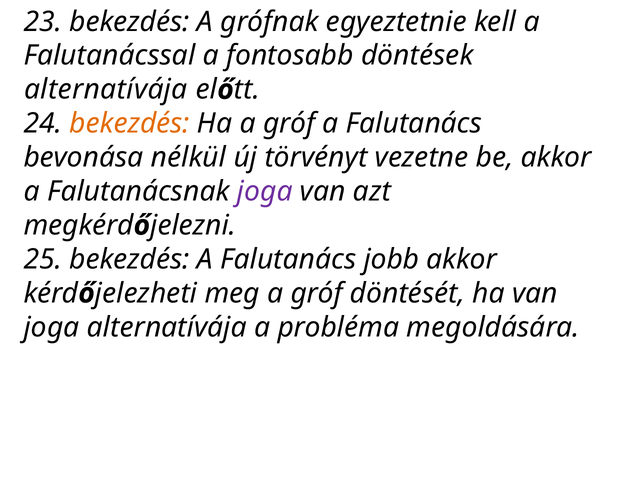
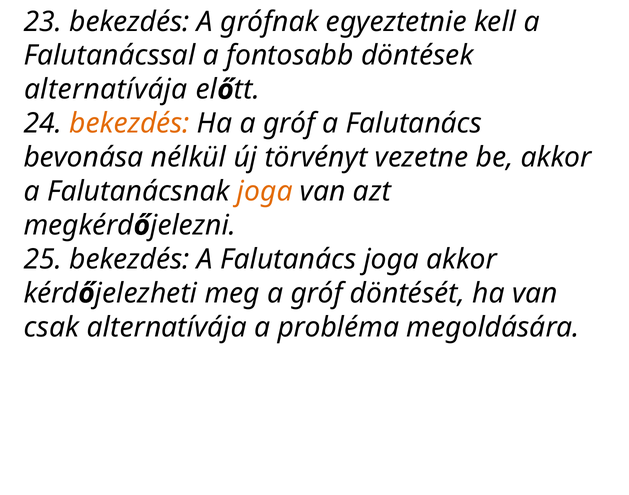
joga at (265, 192) colour: purple -> orange
Falutanács jobb: jobb -> joga
joga at (52, 327): joga -> csak
